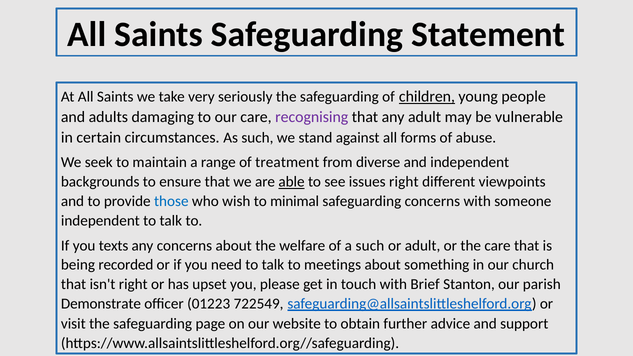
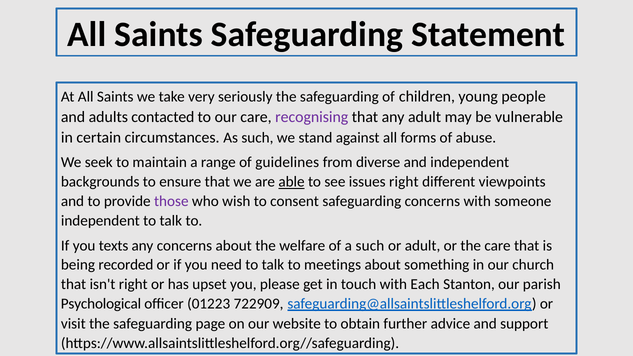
children underline: present -> none
damaging: damaging -> contacted
treatment: treatment -> guidelines
those colour: blue -> purple
minimal: minimal -> consent
Brief: Brief -> Each
Demonstrate: Demonstrate -> Psychological
722549: 722549 -> 722909
